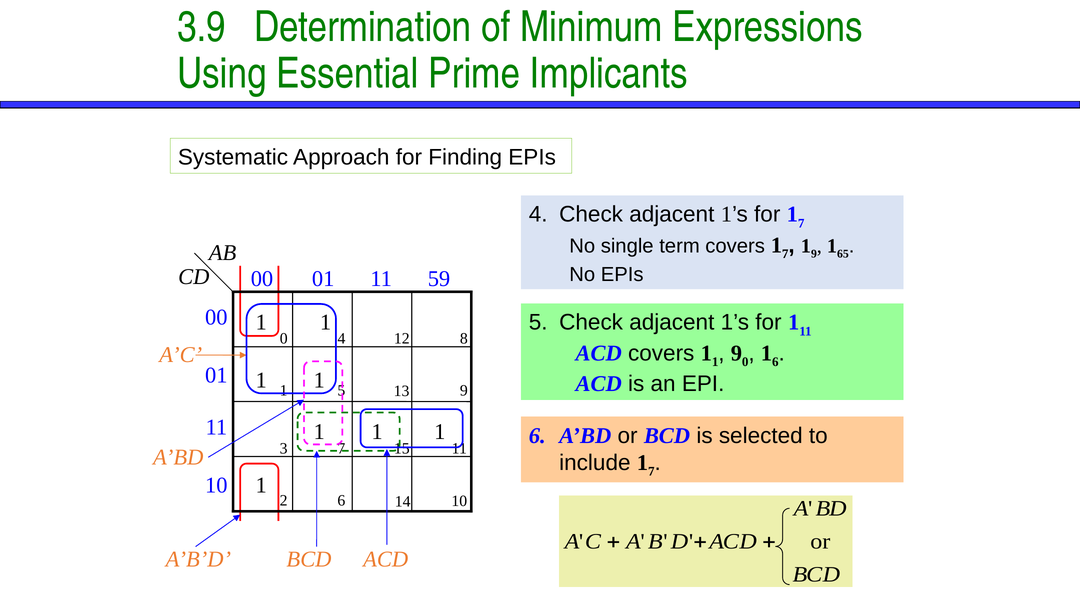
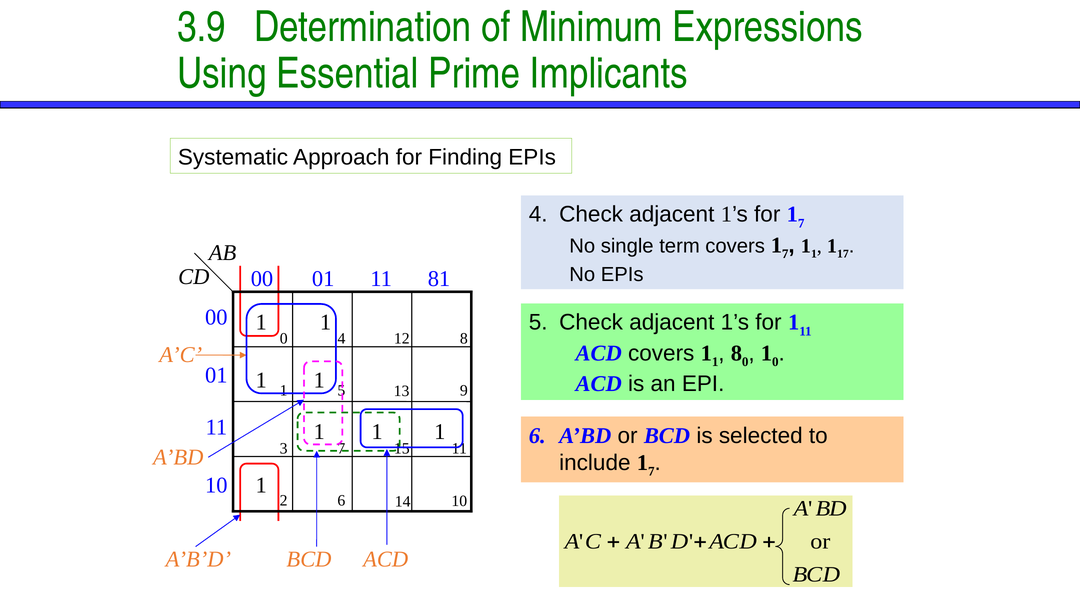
9 at (814, 254): 9 -> 1
65: 65 -> 17
59: 59 -> 81
9 at (736, 353): 9 -> 8
1 6: 6 -> 0
